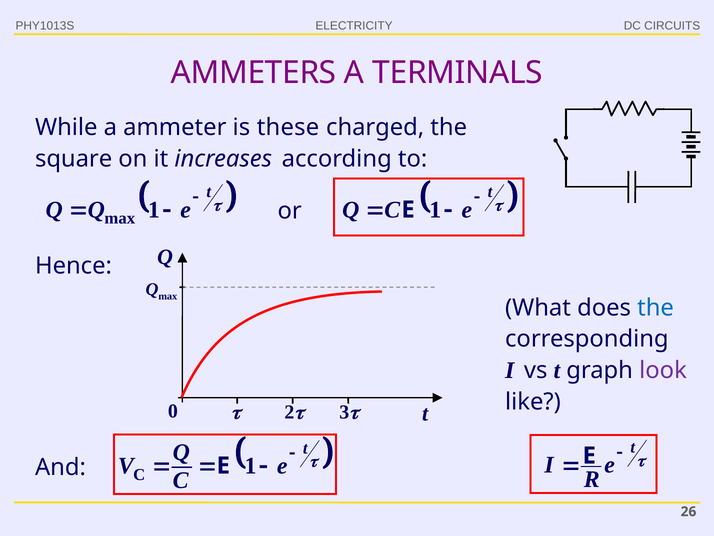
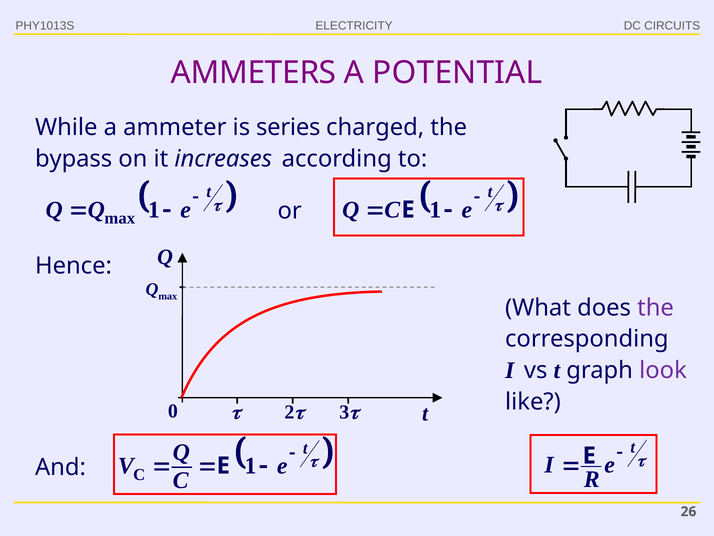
TERMINALS: TERMINALS -> POTENTIAL
these: these -> series
square: square -> bypass
the at (656, 307) colour: blue -> purple
